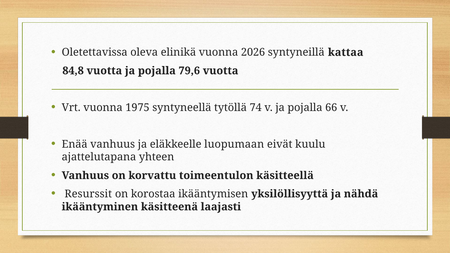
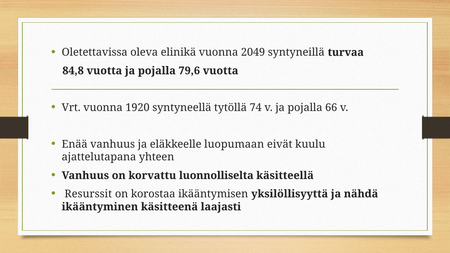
2026: 2026 -> 2049
kattaa: kattaa -> turvaa
1975: 1975 -> 1920
toimeentulon: toimeentulon -> luonnolliselta
